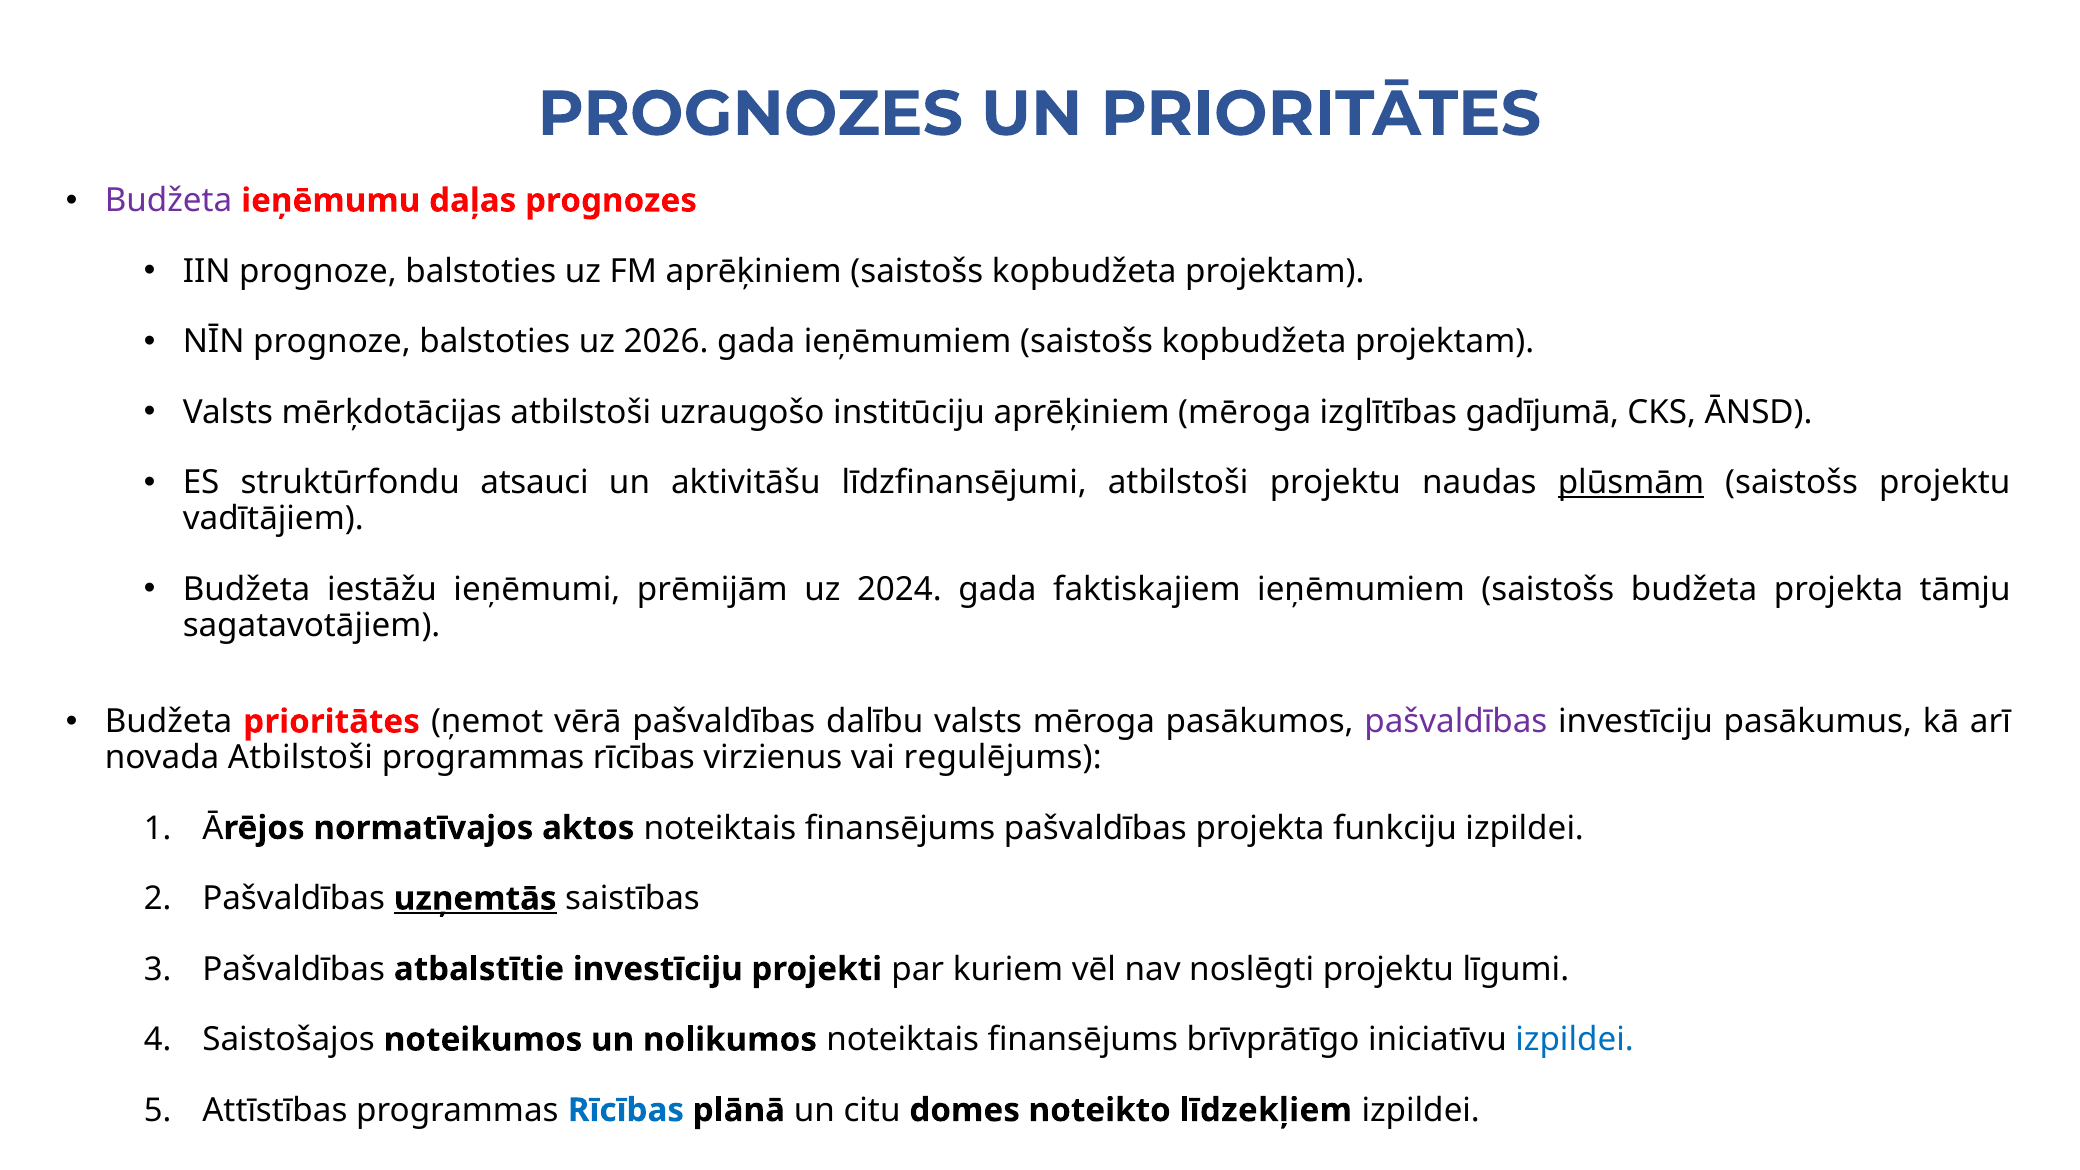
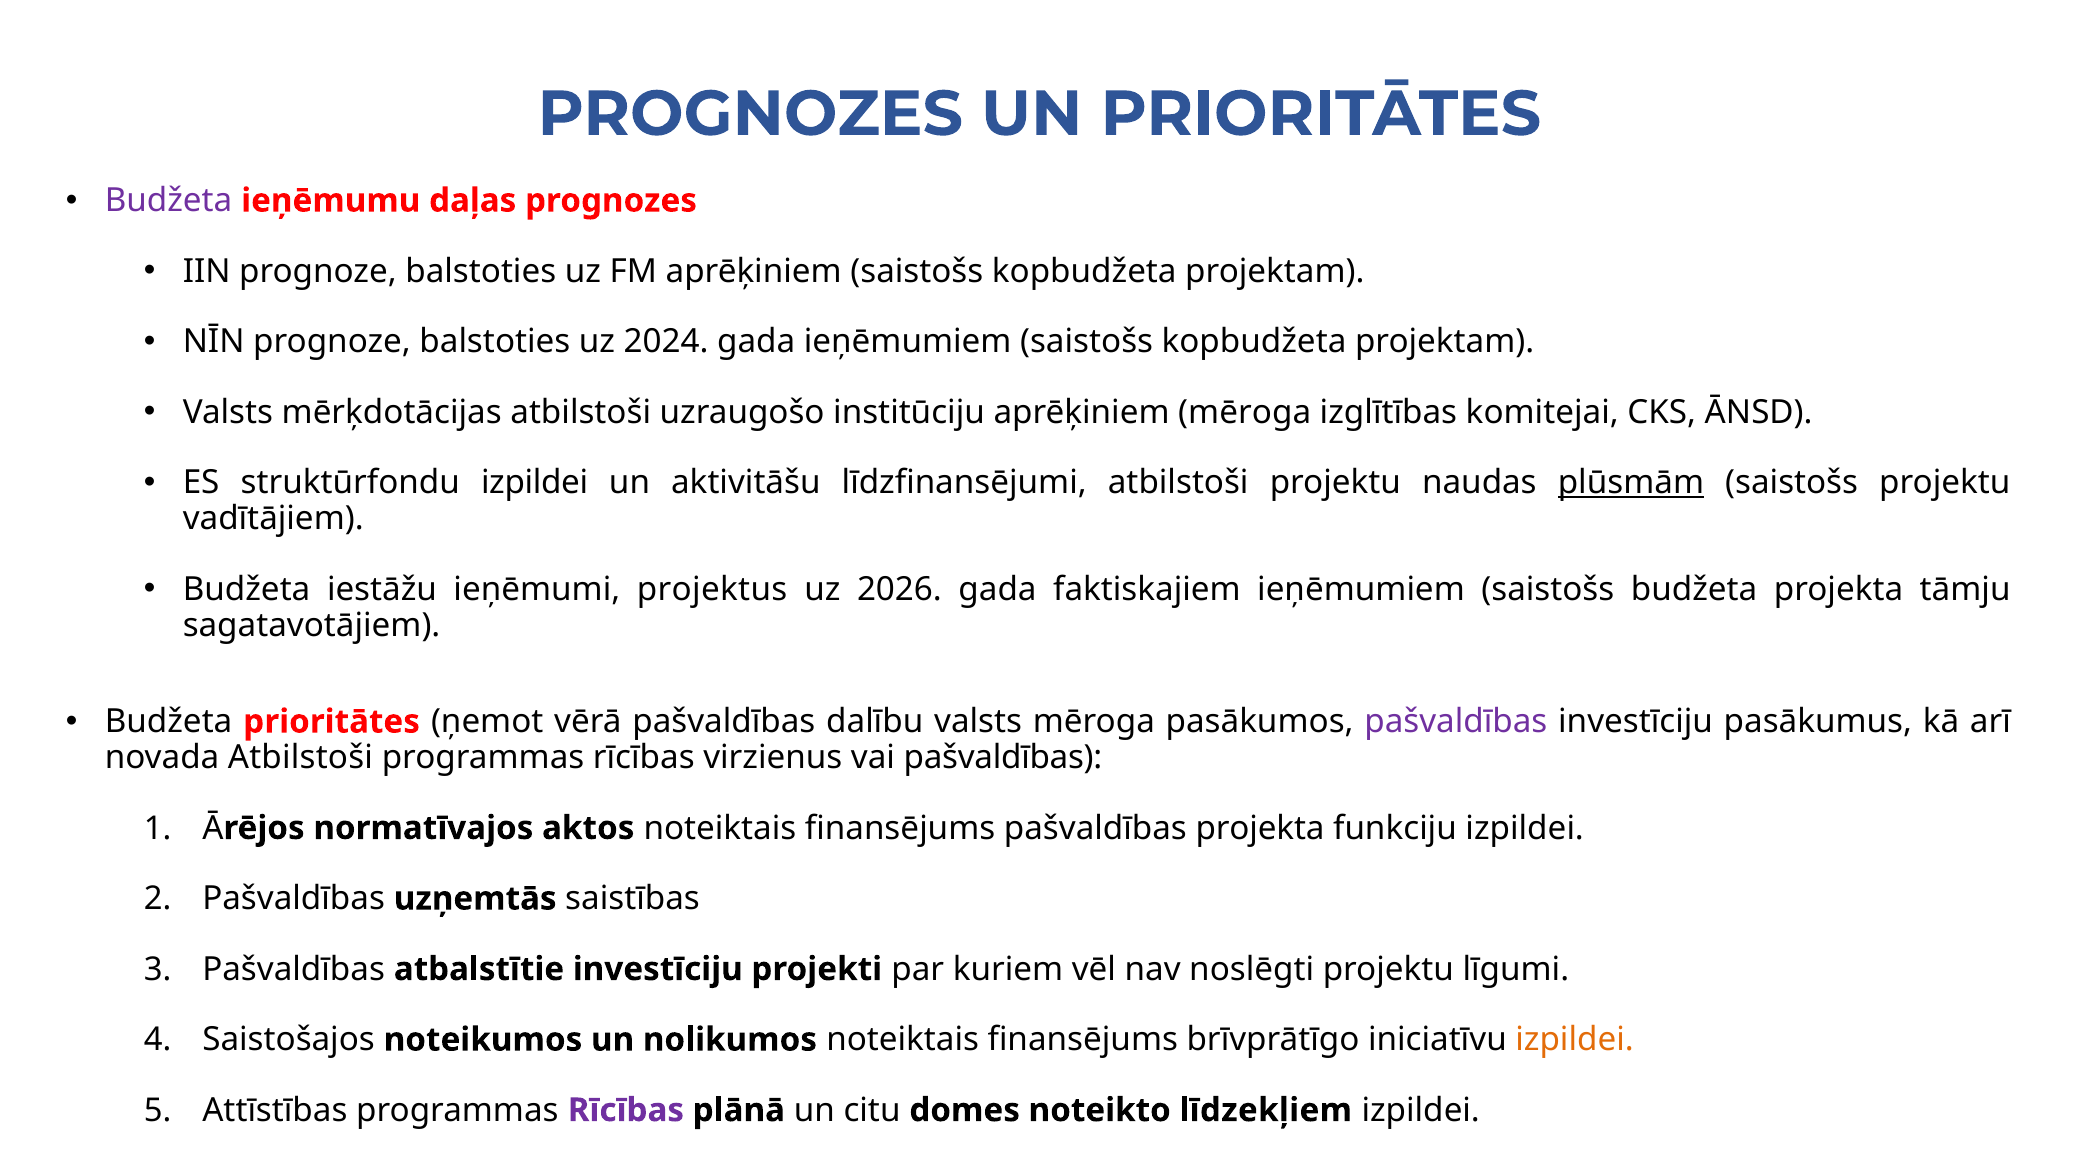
2026: 2026 -> 2024
gadījumā: gadījumā -> komitejai
struktūrfondu atsauci: atsauci -> izpildei
prēmijām: prēmijām -> projektus
2024: 2024 -> 2026
vai regulējums: regulējums -> pašvaldības
uzņemtās underline: present -> none
izpildei at (1575, 1040) colour: blue -> orange
Rīcības at (626, 1110) colour: blue -> purple
